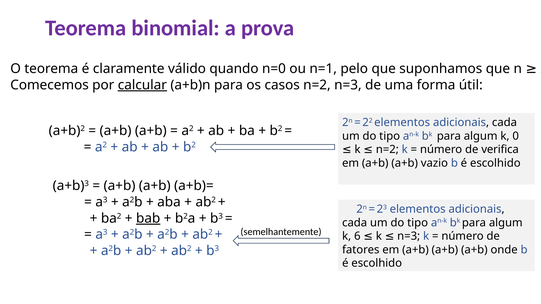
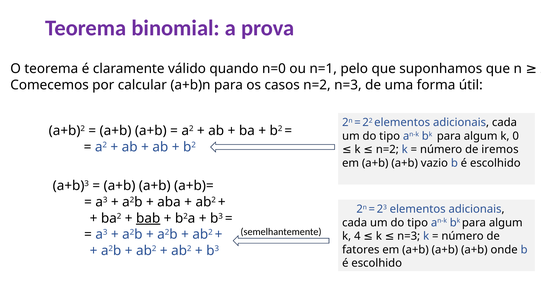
calcular underline: present -> none
verifica: verifica -> iremos
6: 6 -> 4
